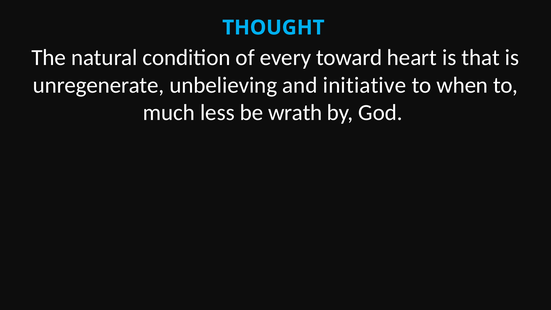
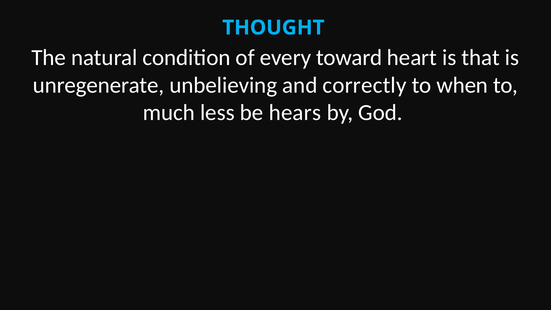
initiative: initiative -> correctly
wrath: wrath -> hears
